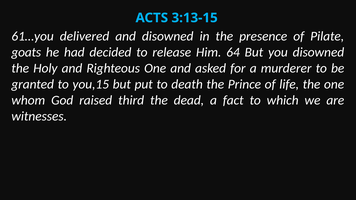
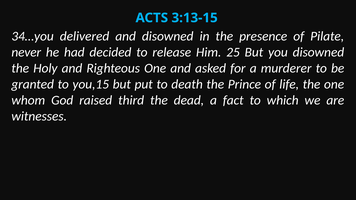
61…you: 61…you -> 34…you
goats: goats -> never
64: 64 -> 25
